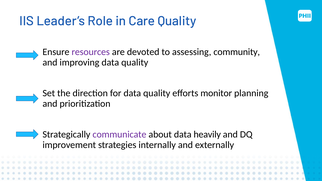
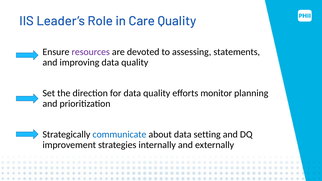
community: community -> statements
communicate colour: purple -> blue
heavily: heavily -> setting
